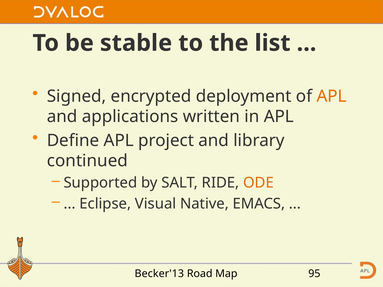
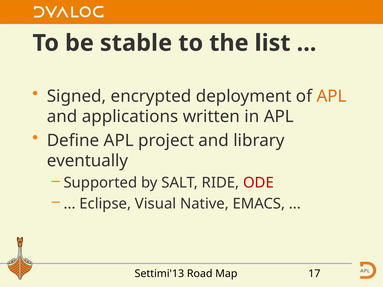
continued: continued -> eventually
ODE colour: orange -> red
Becker'13: Becker'13 -> Settimi'13
95: 95 -> 17
